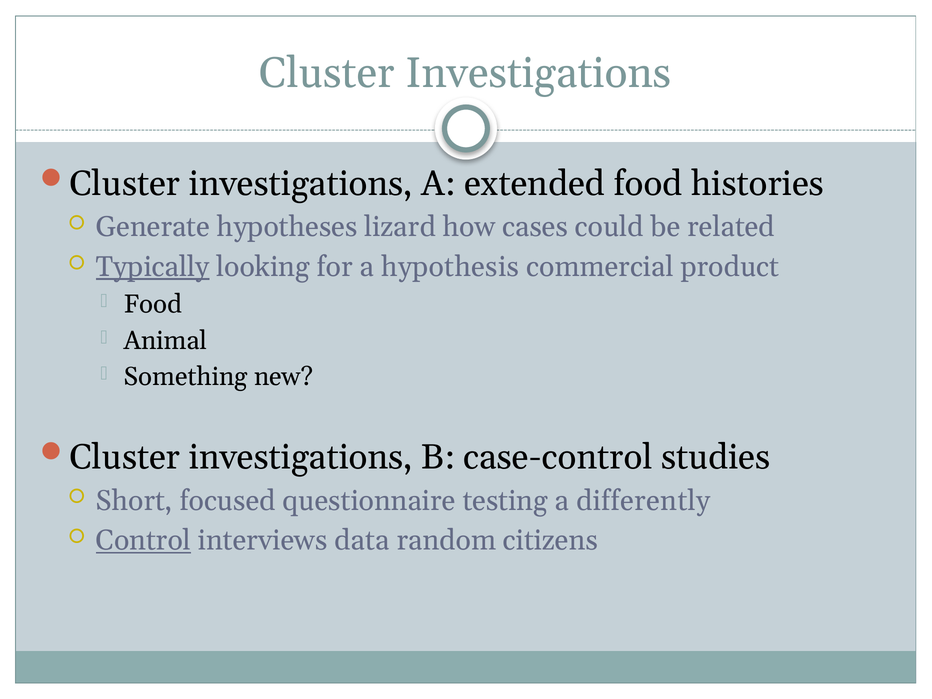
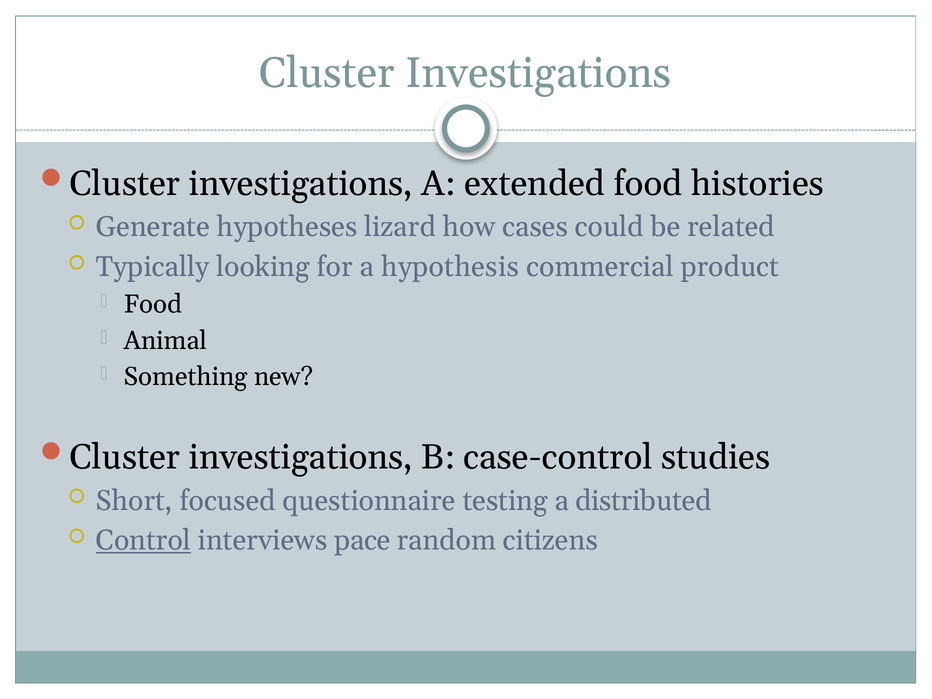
Typically underline: present -> none
differently: differently -> distributed
data: data -> pace
